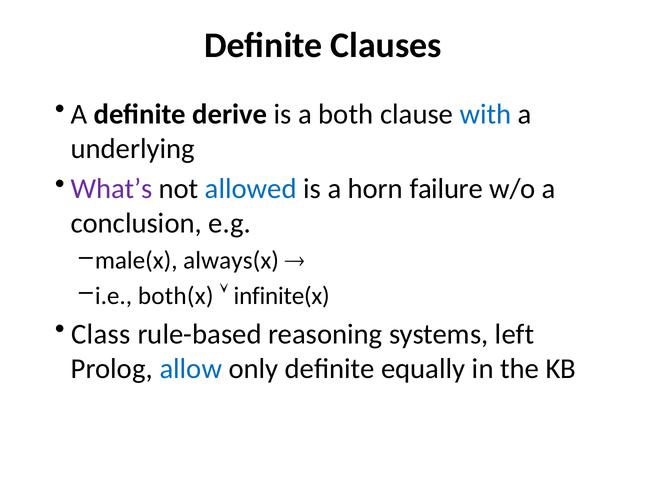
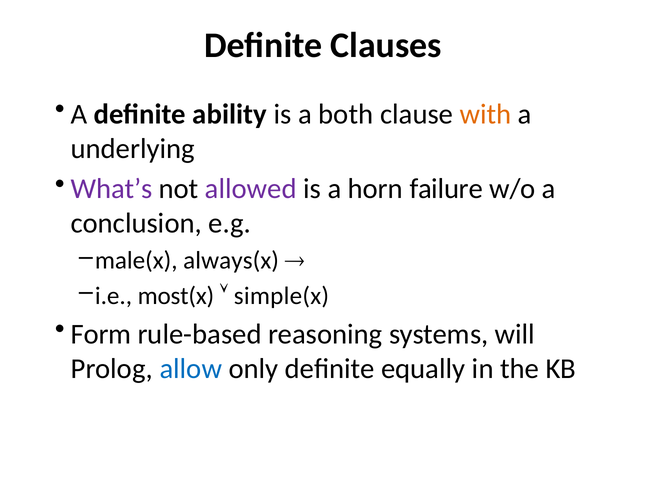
derive: derive -> ability
with colour: blue -> orange
allowed colour: blue -> purple
both(x: both(x -> most(x
infinite(x: infinite(x -> simple(x
Class: Class -> Form
left: left -> will
